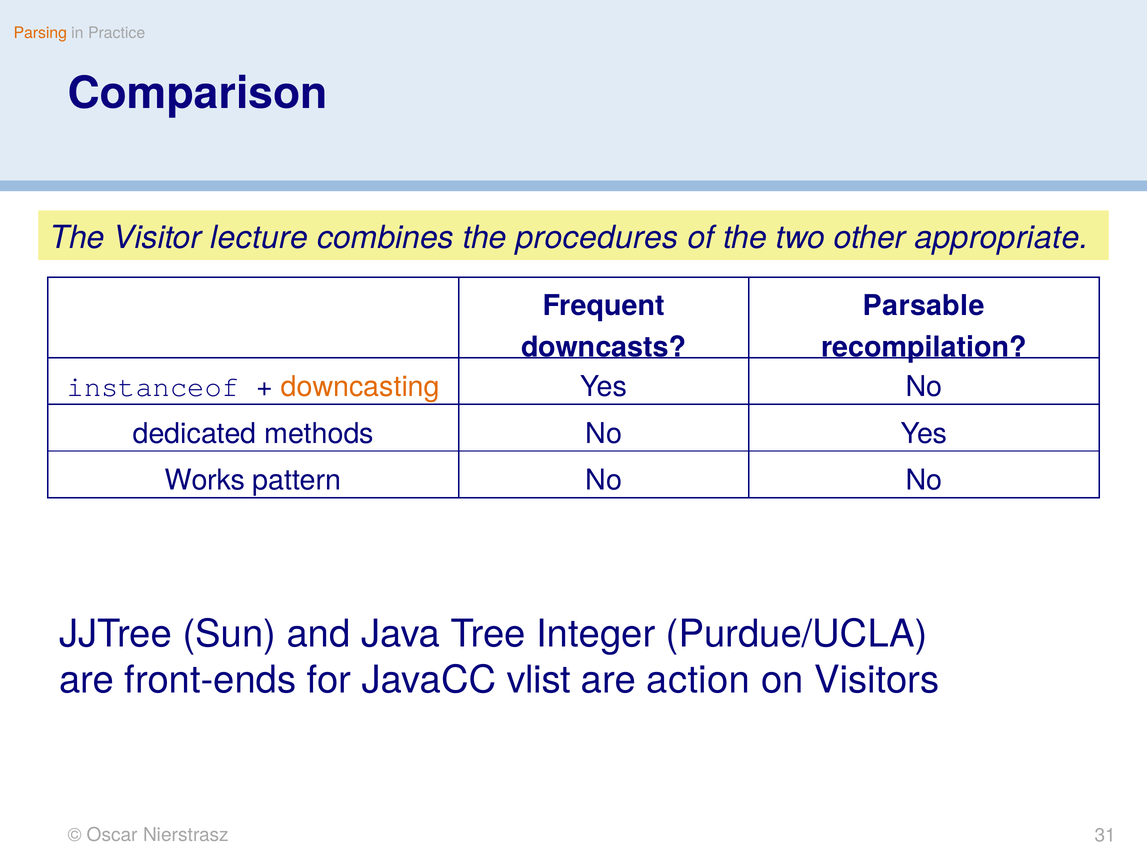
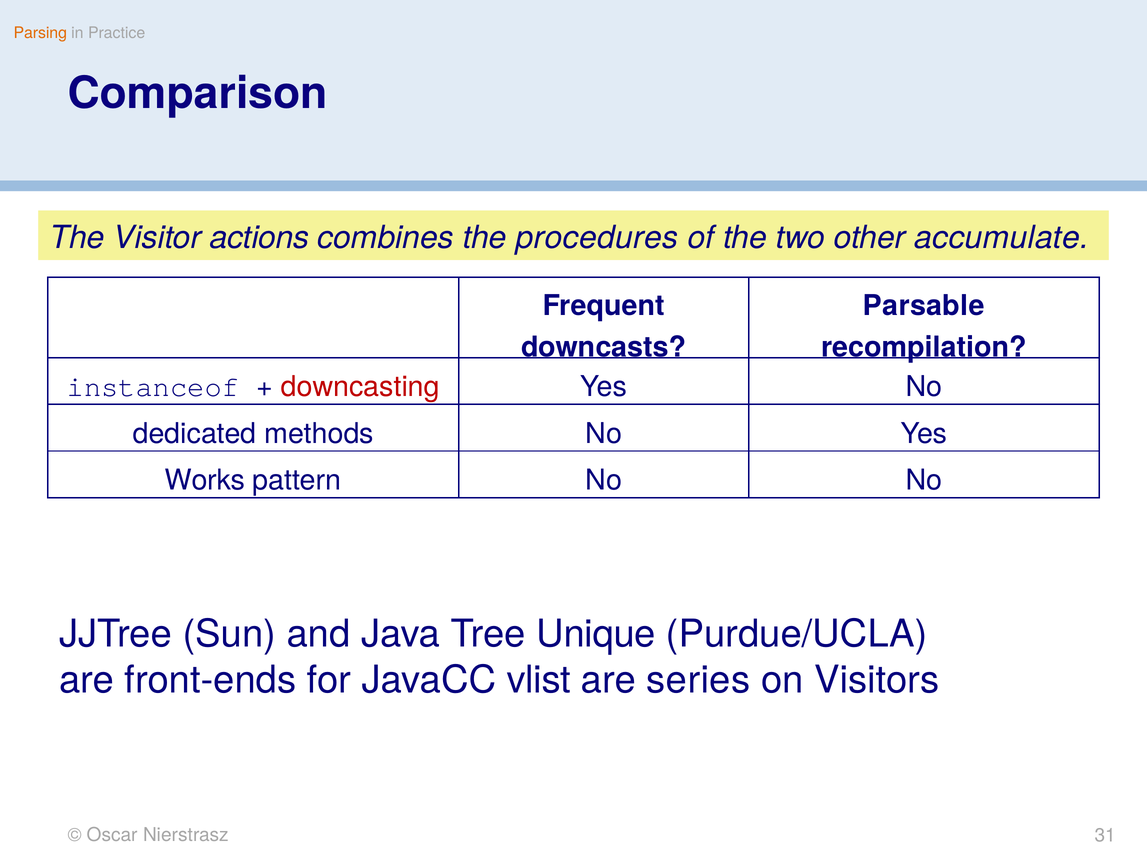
lecture: lecture -> actions
appropriate: appropriate -> accumulate
downcasting colour: orange -> red
Integer: Integer -> Unique
action: action -> series
